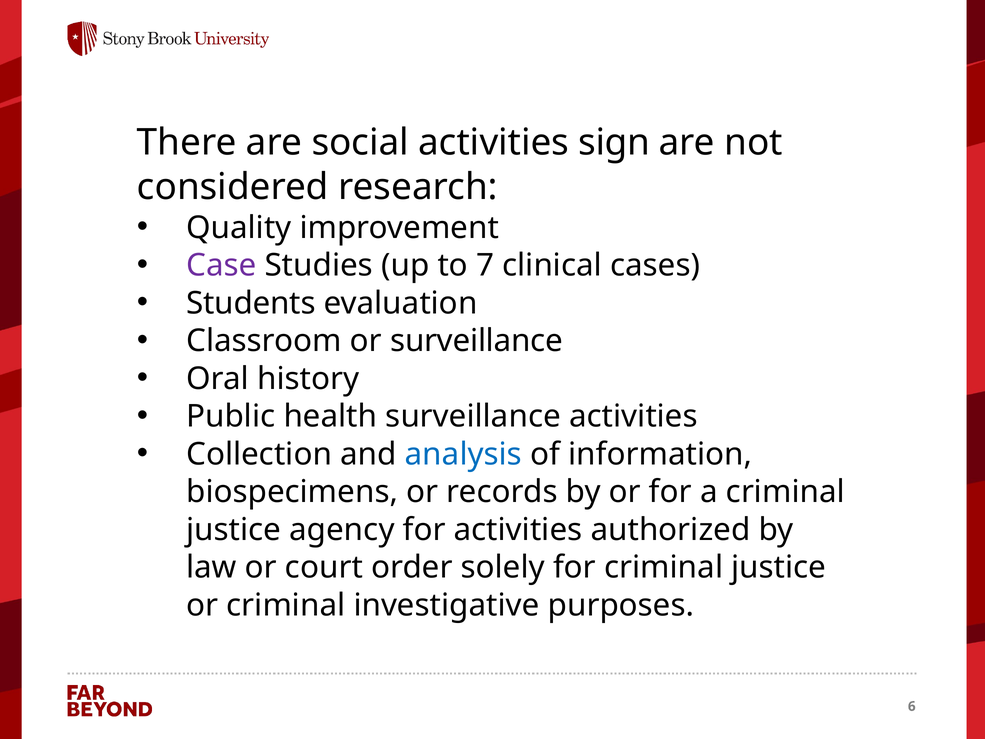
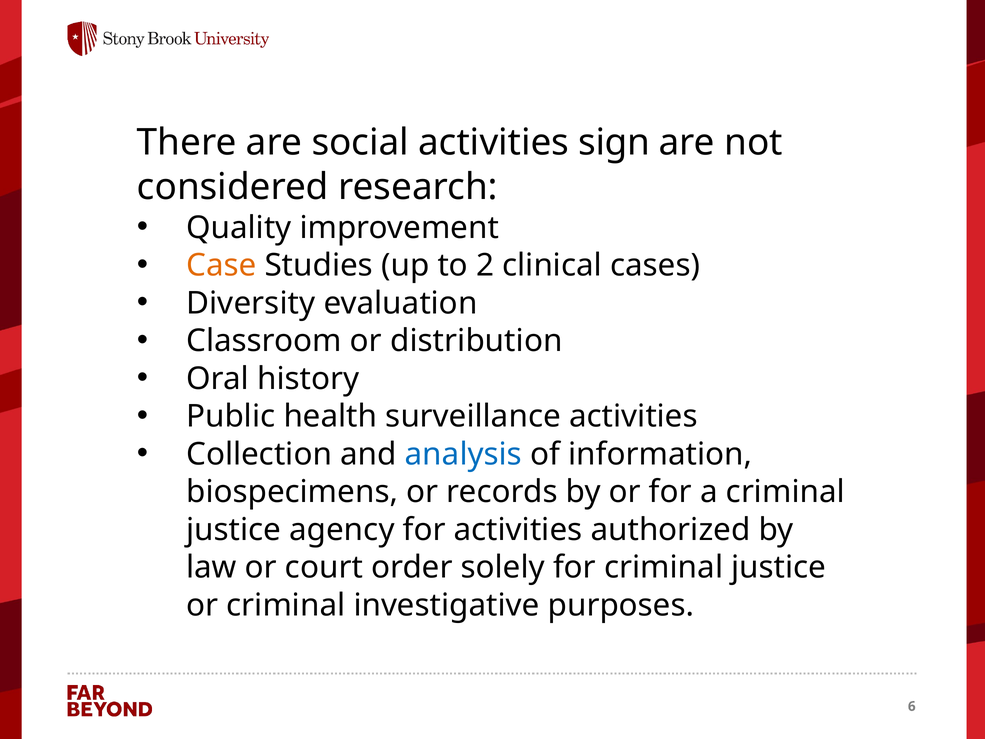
Case colour: purple -> orange
7: 7 -> 2
Students: Students -> Diversity
or surveillance: surveillance -> distribution
